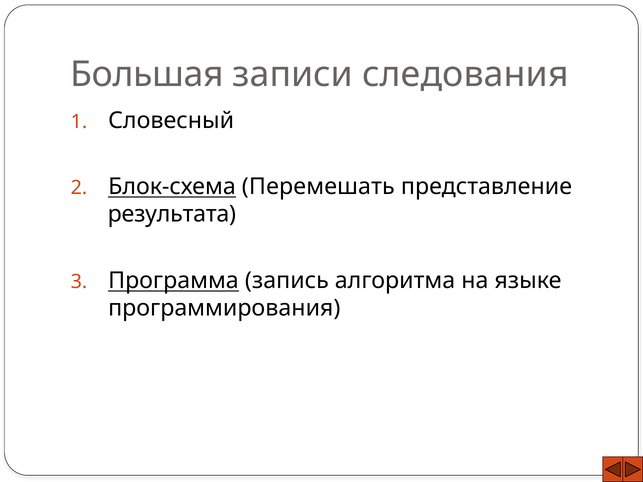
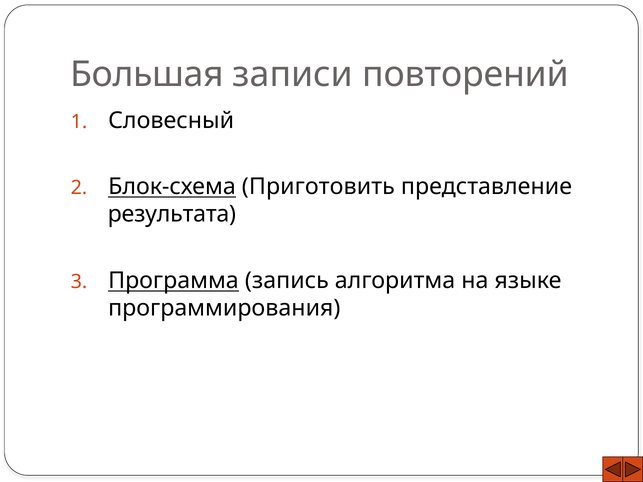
следования: следования -> повторений
Перемешать: Перемешать -> Приготовить
